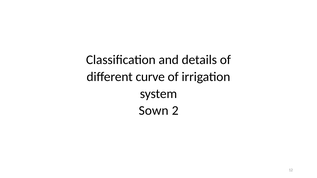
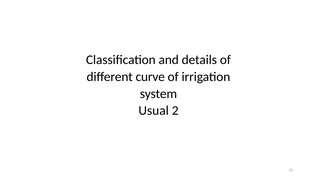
Sown: Sown -> Usual
